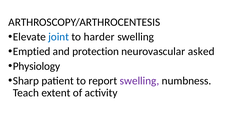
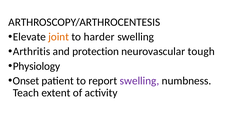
joint colour: blue -> orange
Emptied: Emptied -> Arthritis
asked: asked -> tough
Sharp: Sharp -> Onset
